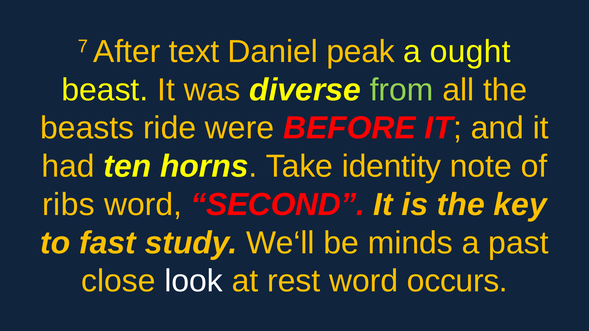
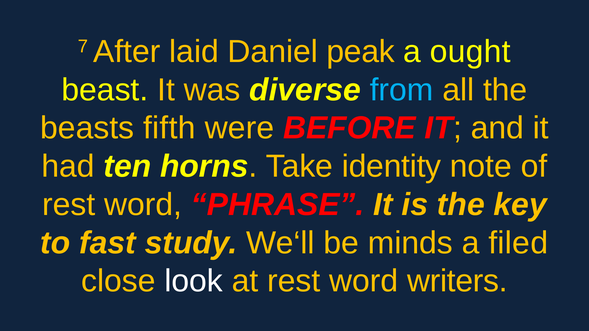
text: text -> laid
from colour: light green -> light blue
ride: ride -> fifth
ribs at (69, 205): ribs -> rest
SECOND: SECOND -> PHRASE
past: past -> filed
occurs: occurs -> writers
